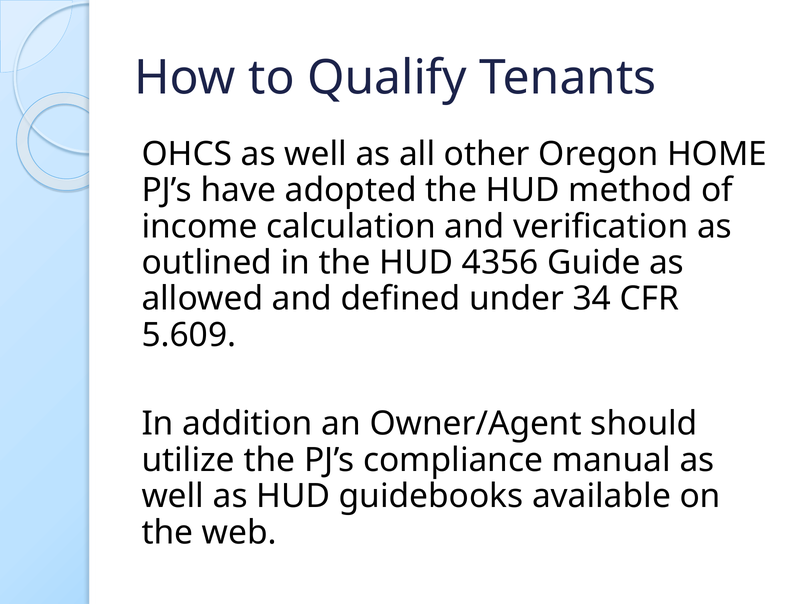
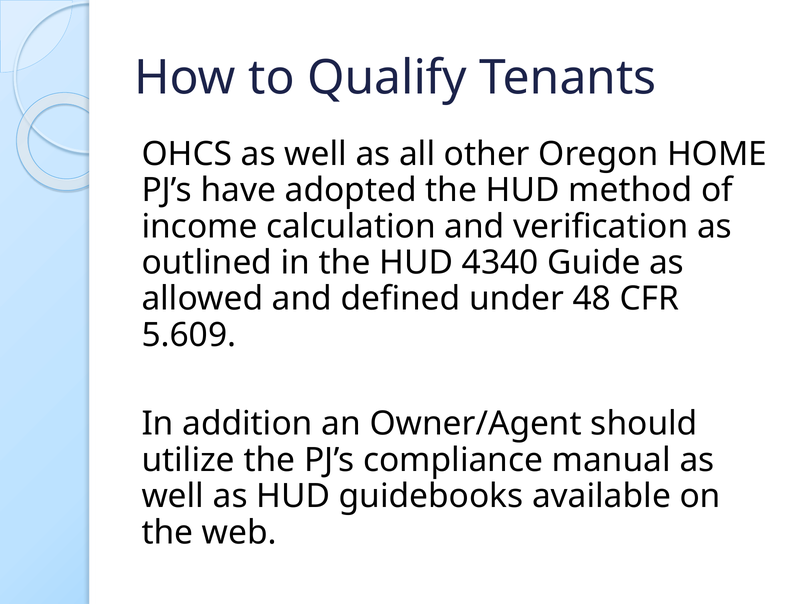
4356: 4356 -> 4340
34: 34 -> 48
